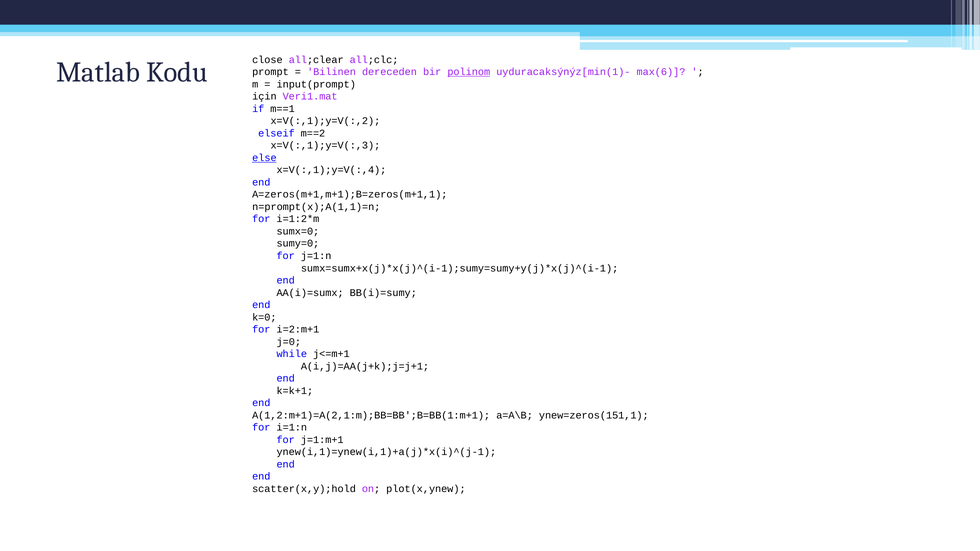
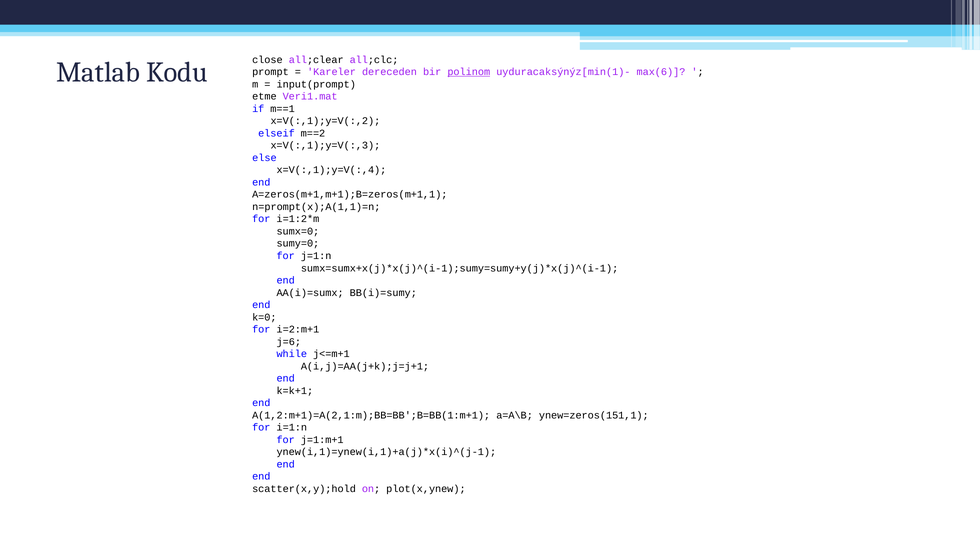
Bilinen: Bilinen -> Kareler
için: için -> etme
else underline: present -> none
j=0: j=0 -> j=6
